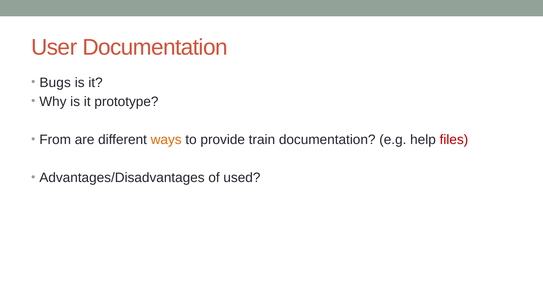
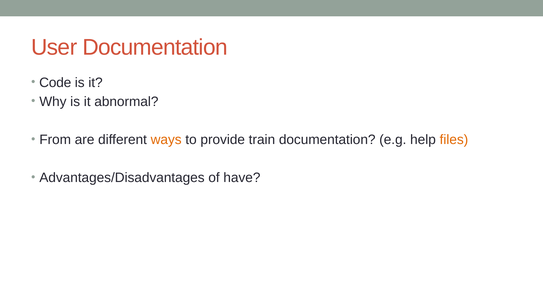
Bugs: Bugs -> Code
prototype: prototype -> abnormal
files colour: red -> orange
used: used -> have
